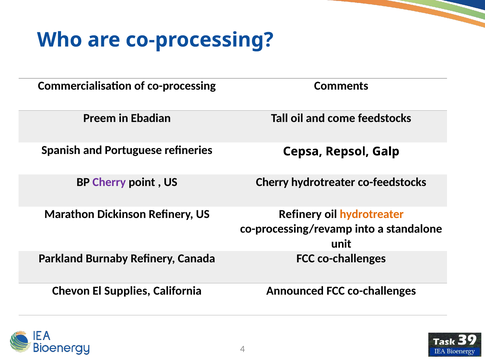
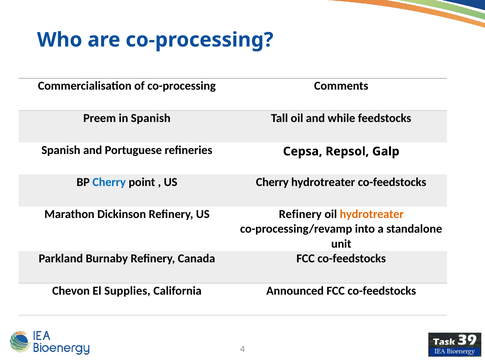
in Ebadian: Ebadian -> Spanish
come: come -> while
Cherry at (109, 182) colour: purple -> blue
Canada FCC co-challenges: co-challenges -> co-feedstocks
Announced FCC co-challenges: co-challenges -> co-feedstocks
